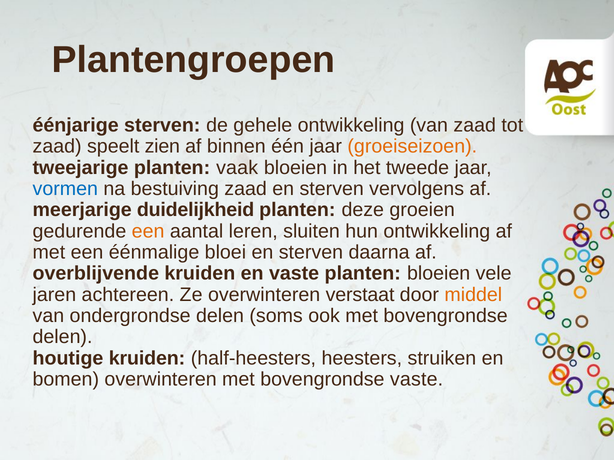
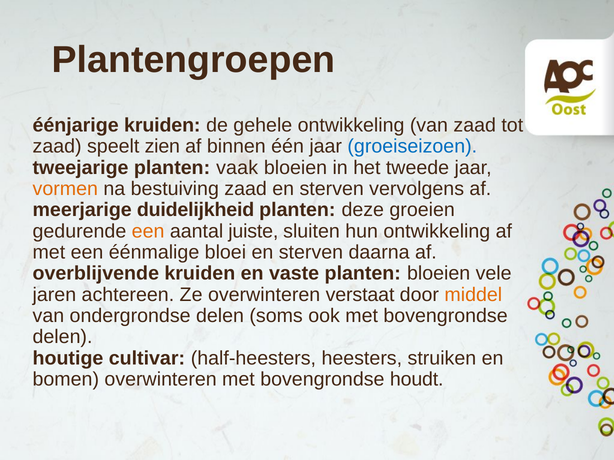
éénjarige sterven: sterven -> kruiden
groeiseizoen colour: orange -> blue
vormen colour: blue -> orange
leren: leren -> juiste
houtige kruiden: kruiden -> cultivar
bovengrondse vaste: vaste -> houdt
